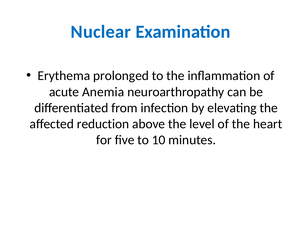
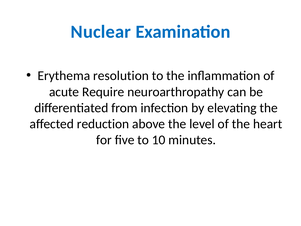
prolonged: prolonged -> resolution
Anemia: Anemia -> Require
